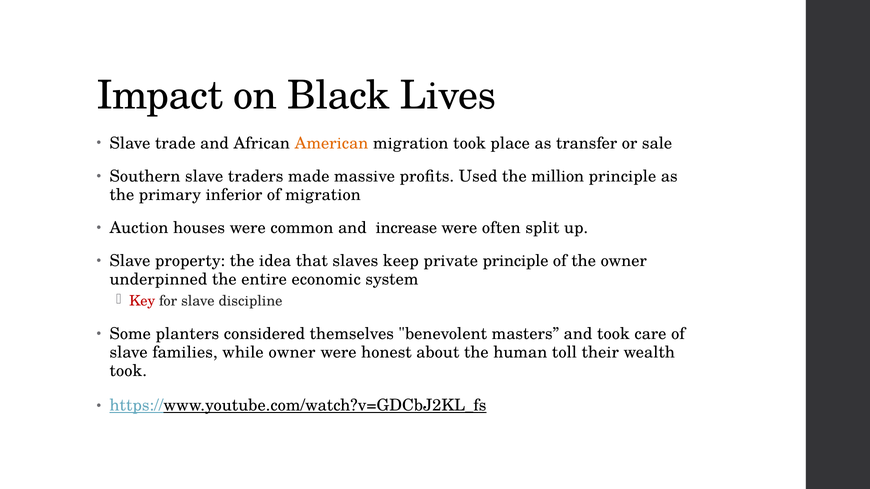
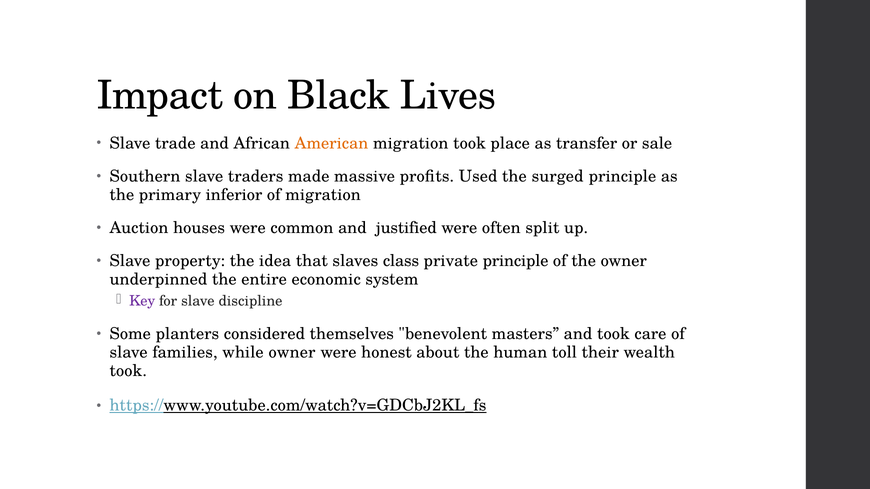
million: million -> surged
increase: increase -> justified
keep: keep -> class
Key colour: red -> purple
